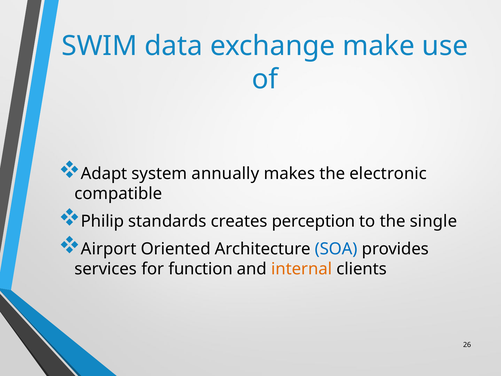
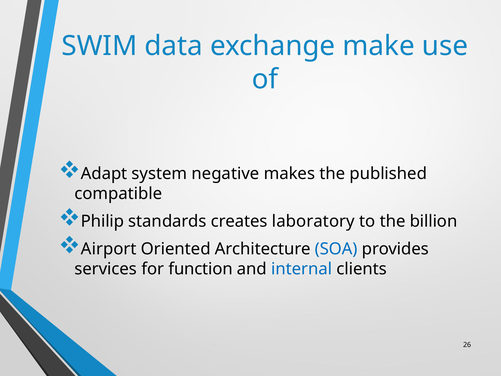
annually: annually -> negative
electronic: electronic -> published
perception: perception -> laboratory
single: single -> billion
internal colour: orange -> blue
